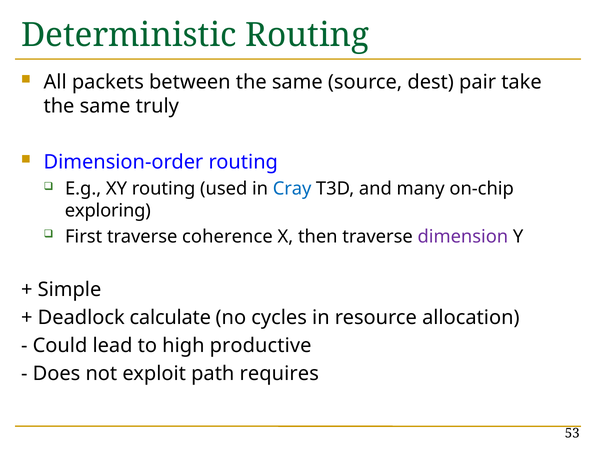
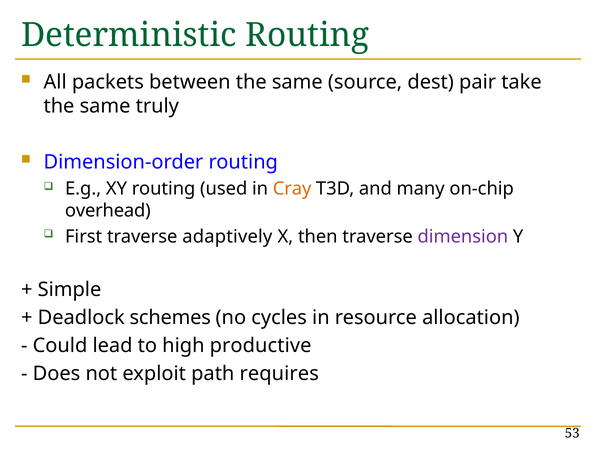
Cray colour: blue -> orange
exploring: exploring -> overhead
coherence: coherence -> adaptively
calculate: calculate -> schemes
